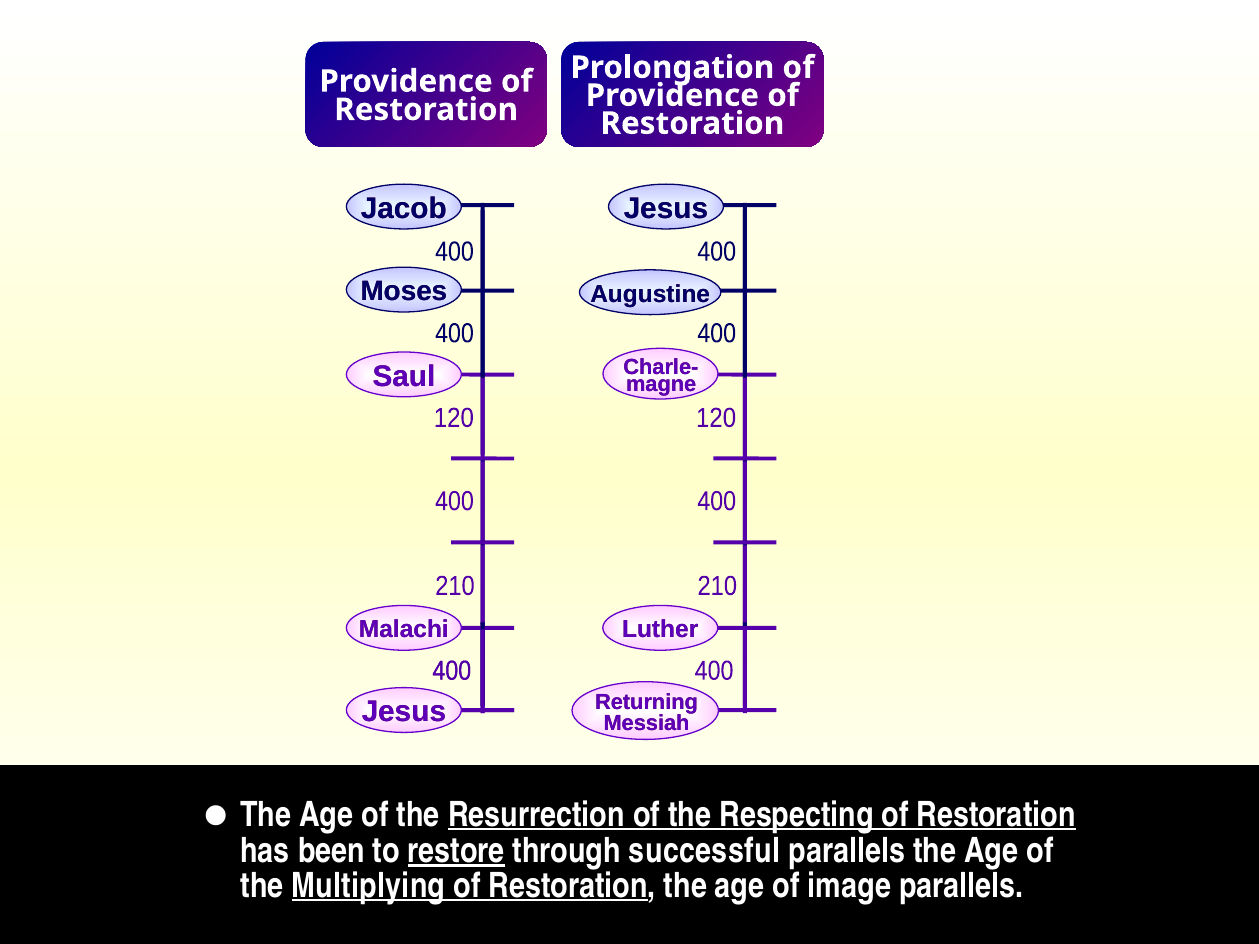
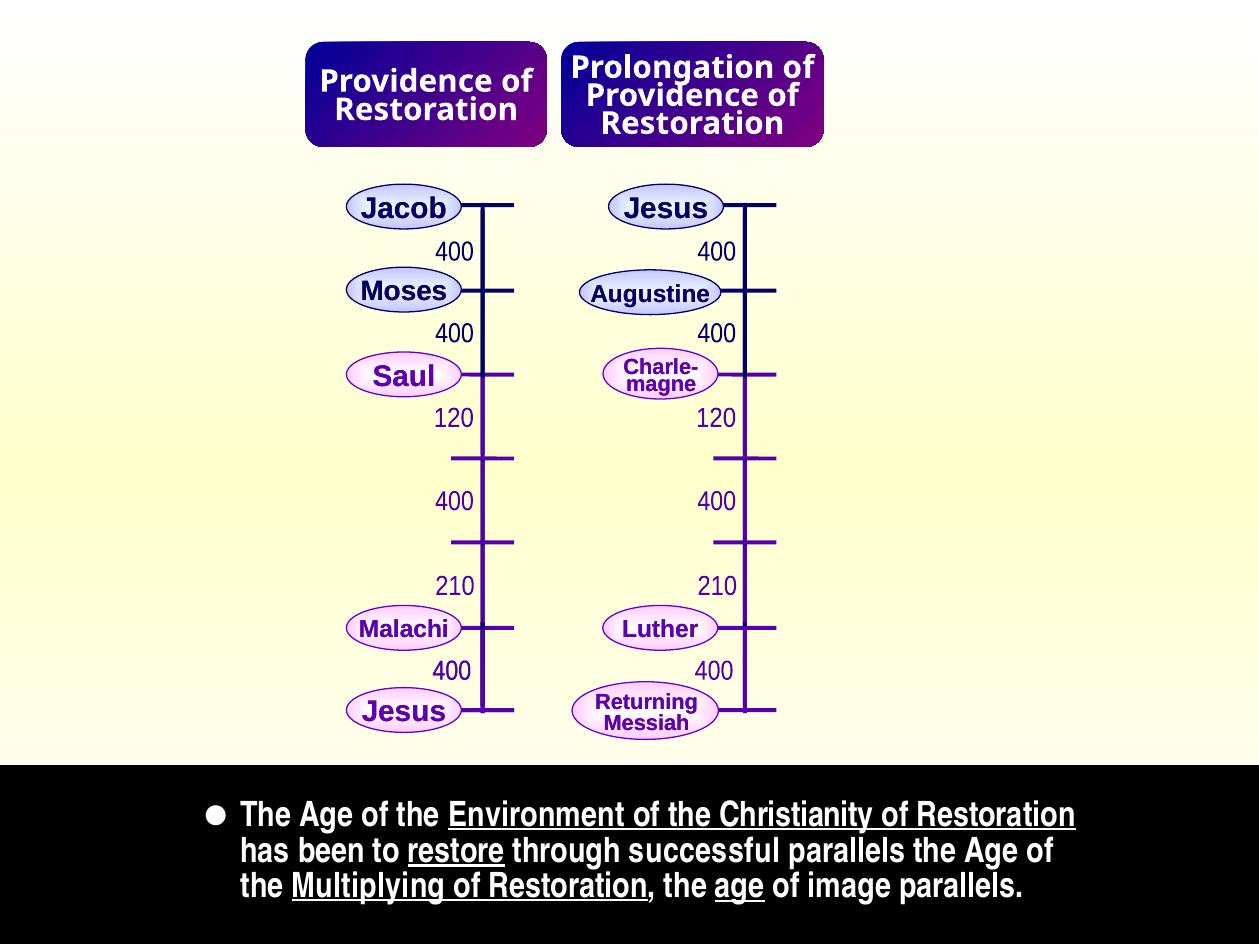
Resurrection: Resurrection -> Environment
Respecting: Respecting -> Christianity
age at (740, 886) underline: none -> present
